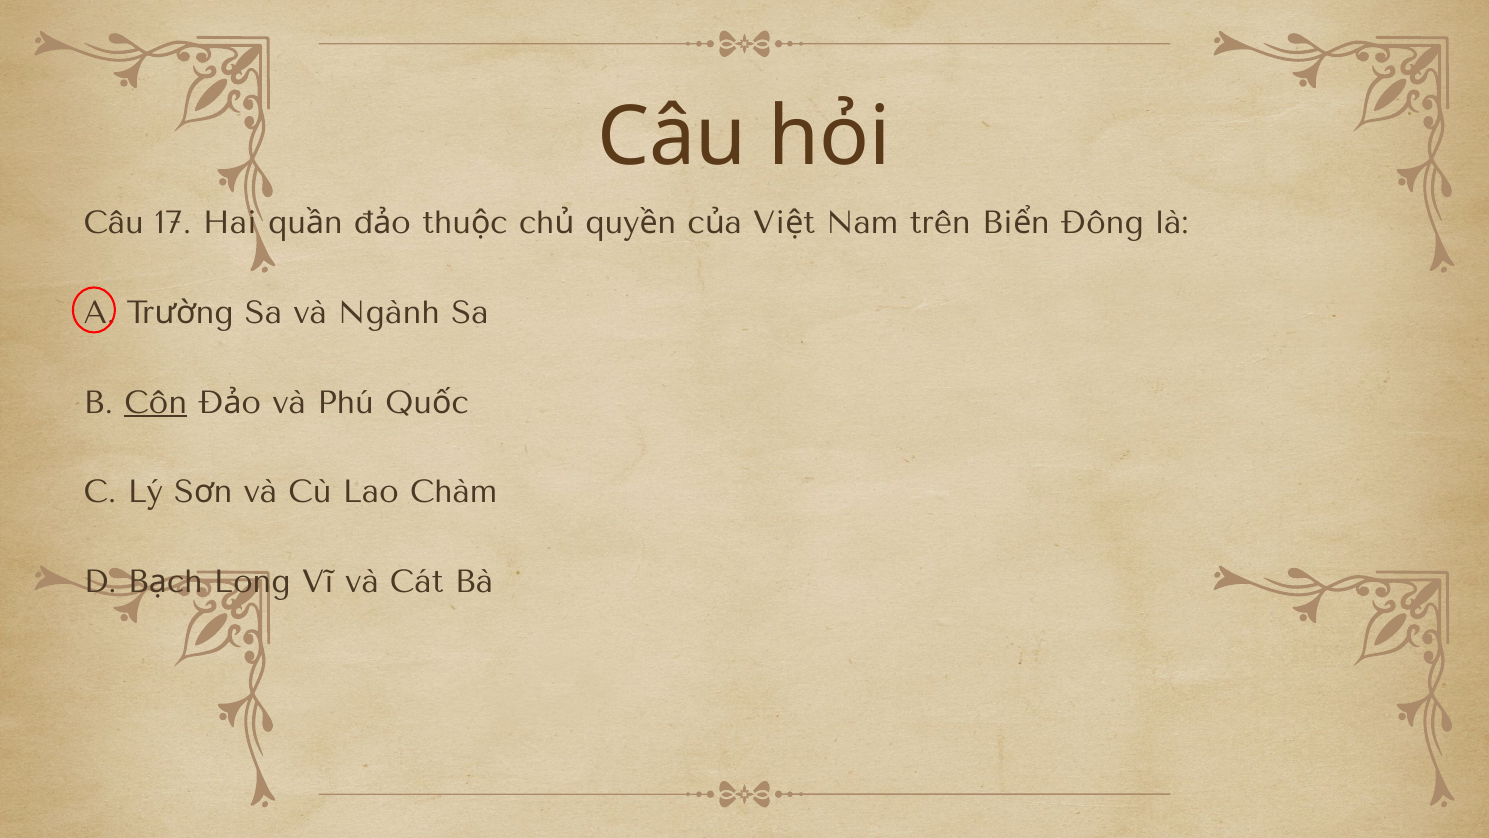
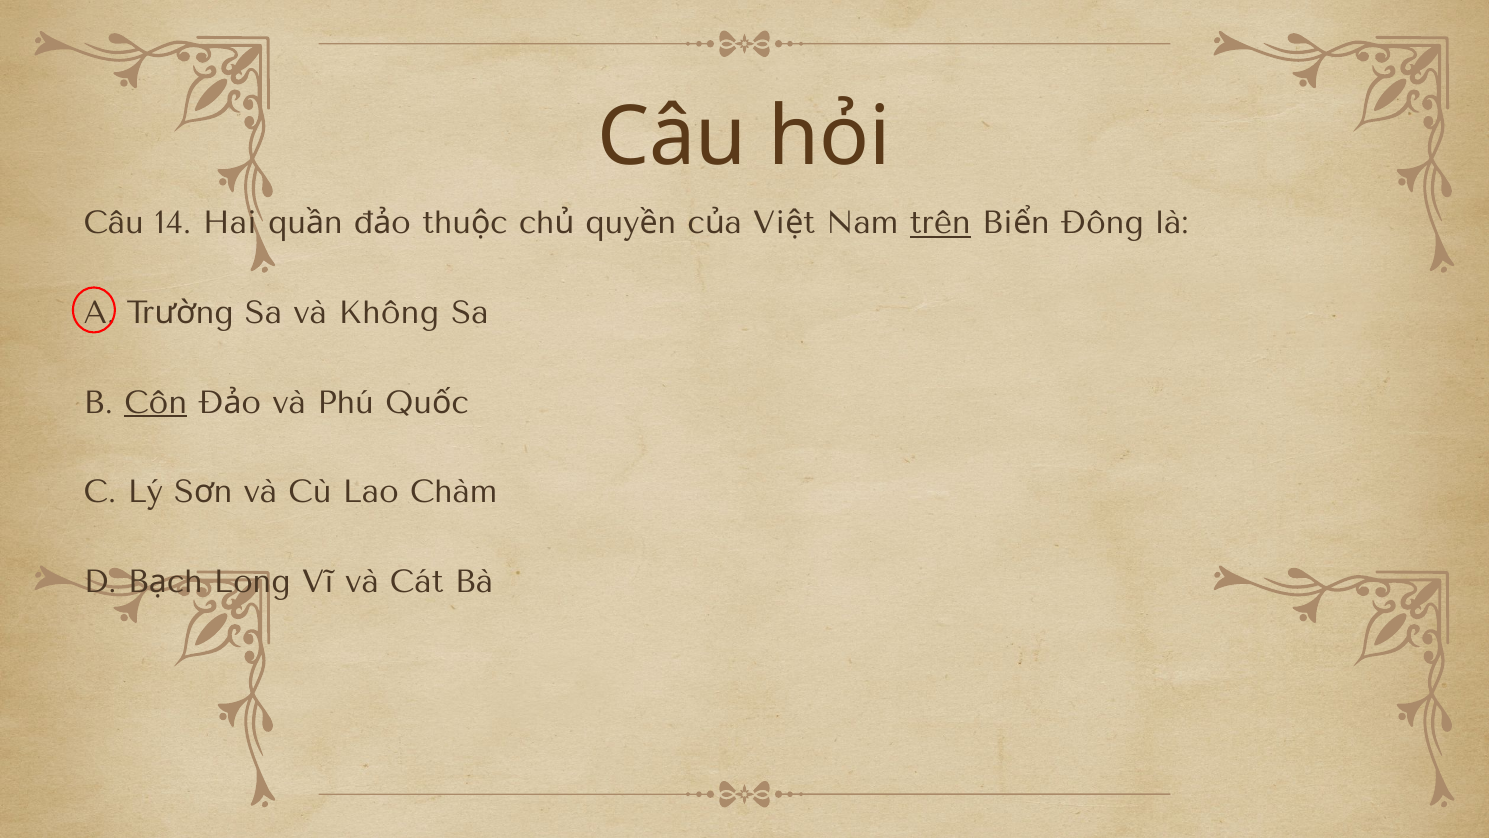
17: 17 -> 14
trên underline: none -> present
Ngành: Ngành -> Không
